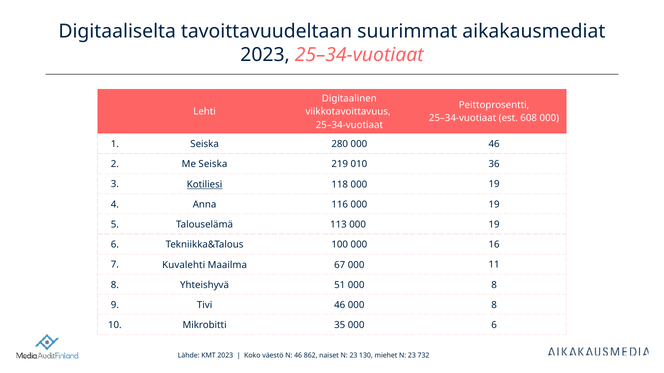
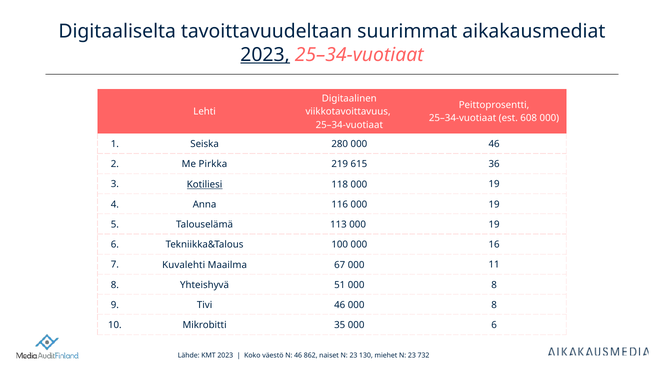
2023 at (265, 55) underline: none -> present
Me Seiska: Seiska -> Pirkka
010: 010 -> 615
